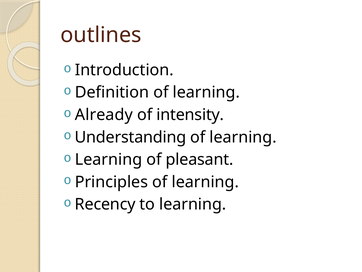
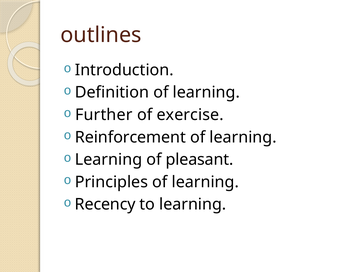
Already: Already -> Further
intensity: intensity -> exercise
Understanding: Understanding -> Reinforcement
